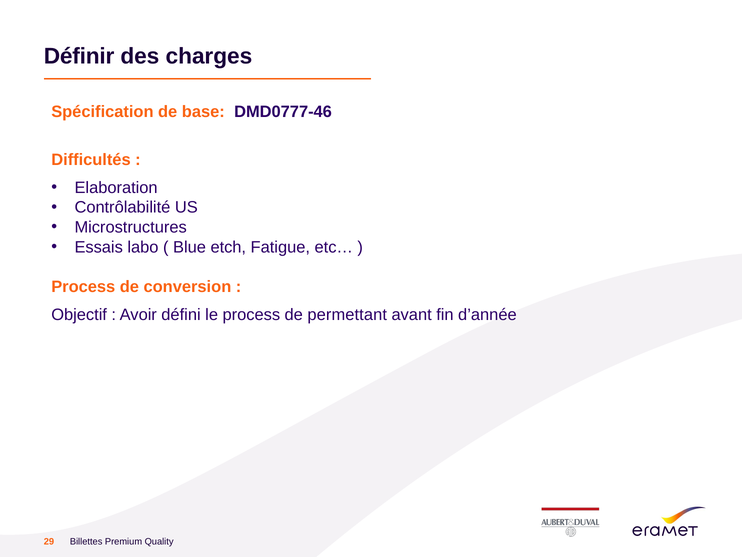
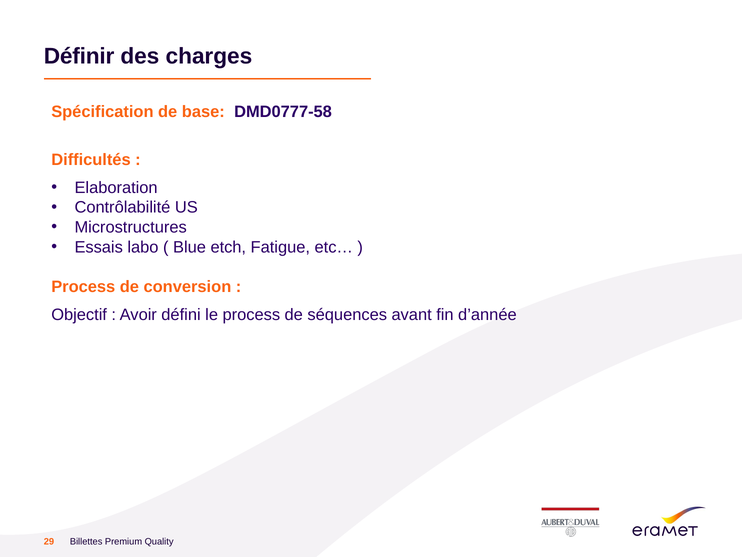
DMD0777-46: DMD0777-46 -> DMD0777-58
permettant: permettant -> séquences
